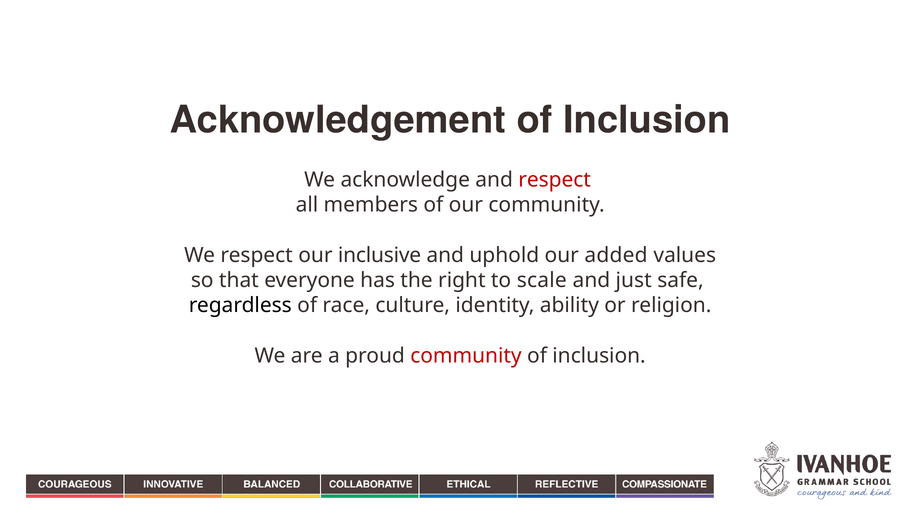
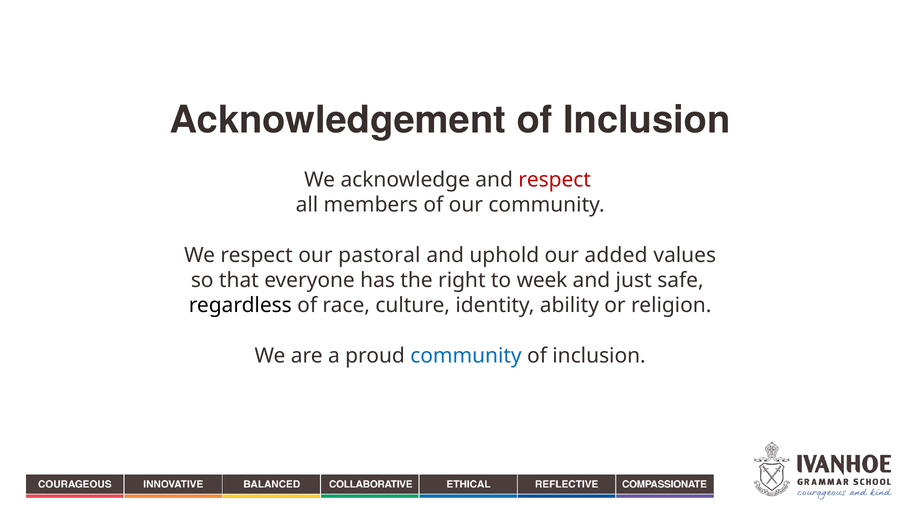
inclusive: inclusive -> pastoral
scale: scale -> week
community at (466, 356) colour: red -> blue
